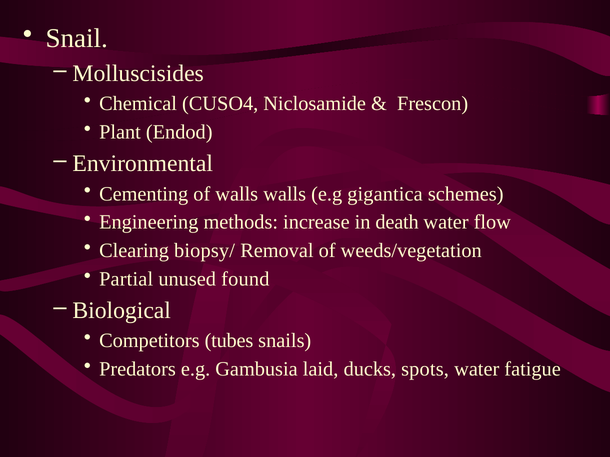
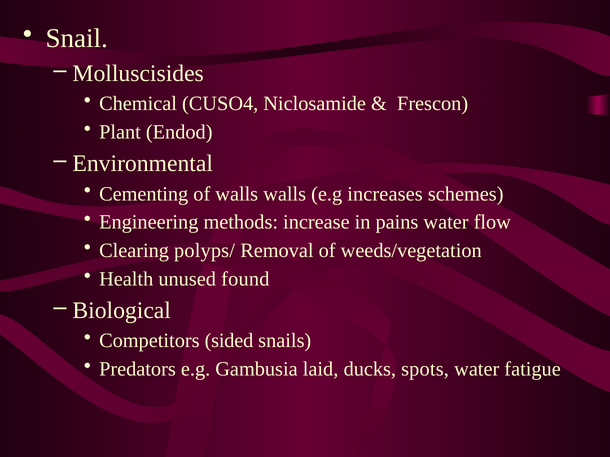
gigantica: gigantica -> increases
death: death -> pains
biopsy/: biopsy/ -> polyps/
Partial: Partial -> Health
tubes: tubes -> sided
